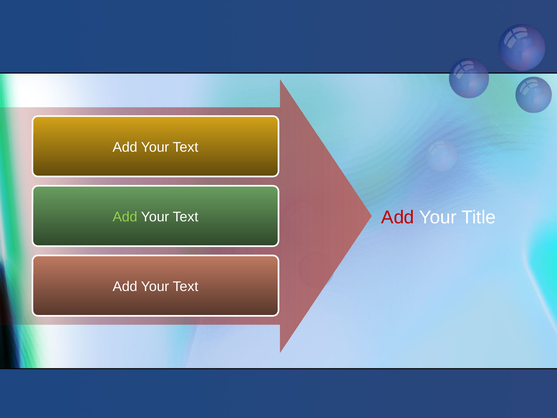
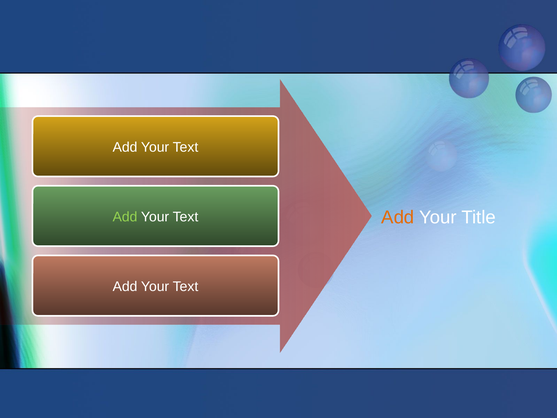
Add at (398, 217) colour: red -> orange
